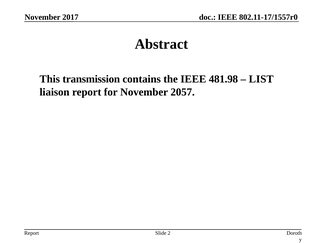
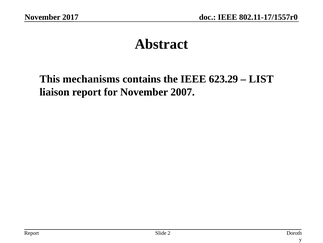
transmission: transmission -> mechanisms
481.98: 481.98 -> 623.29
2057: 2057 -> 2007
